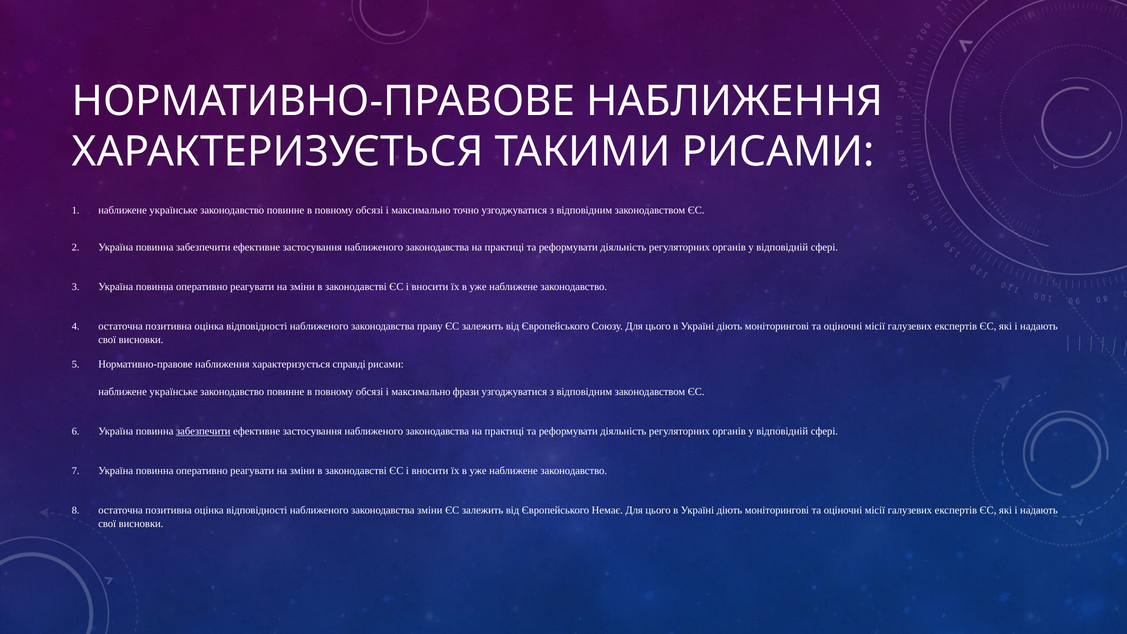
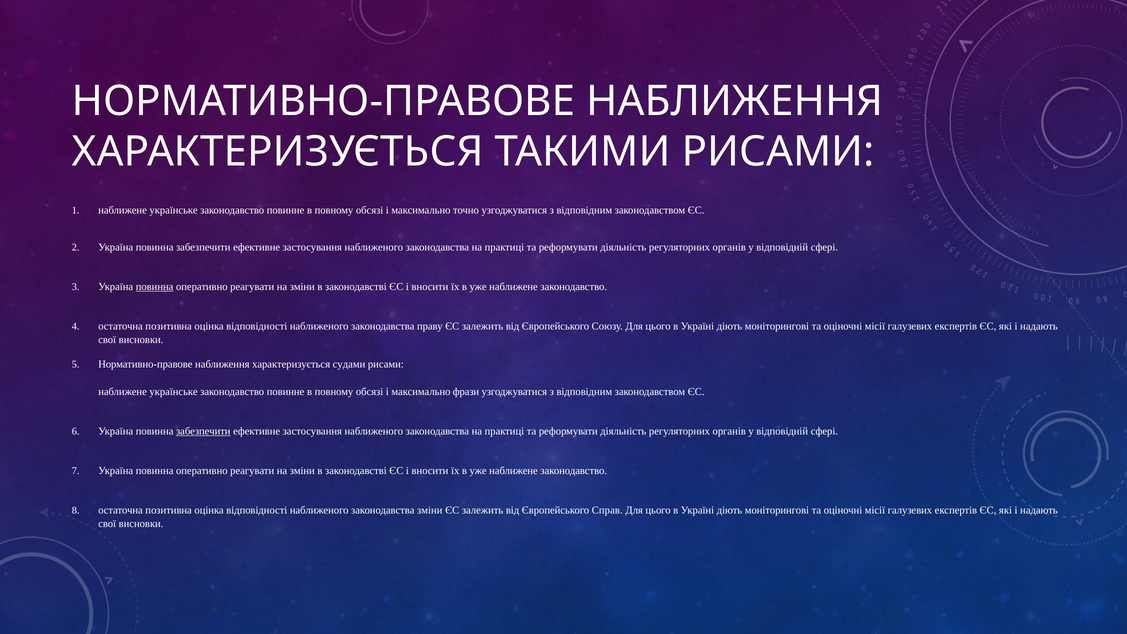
повинна at (155, 287) underline: none -> present
справді: справді -> судами
Немає: Немає -> Справ
